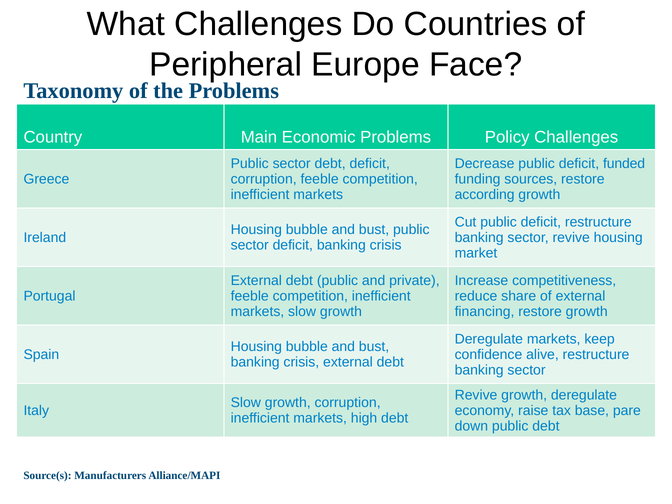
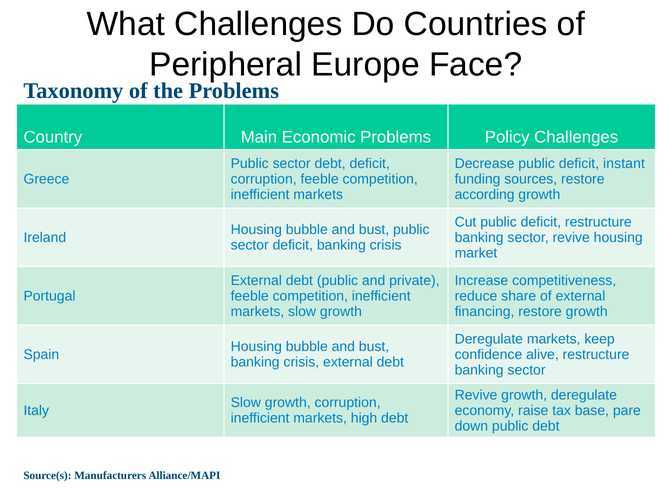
funded: funded -> instant
